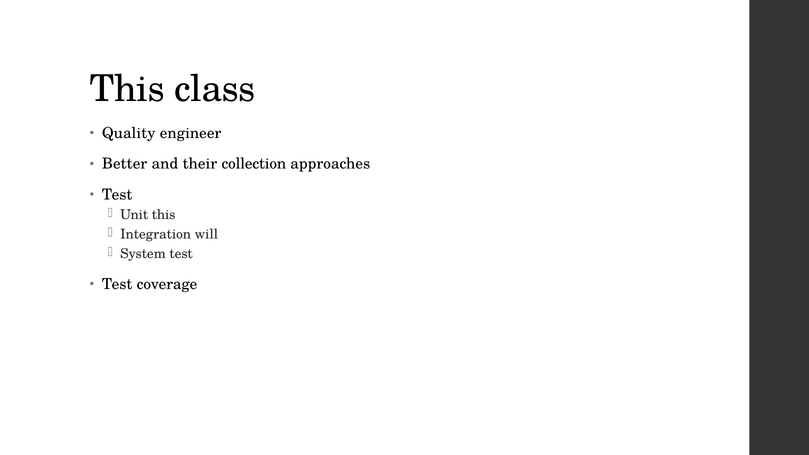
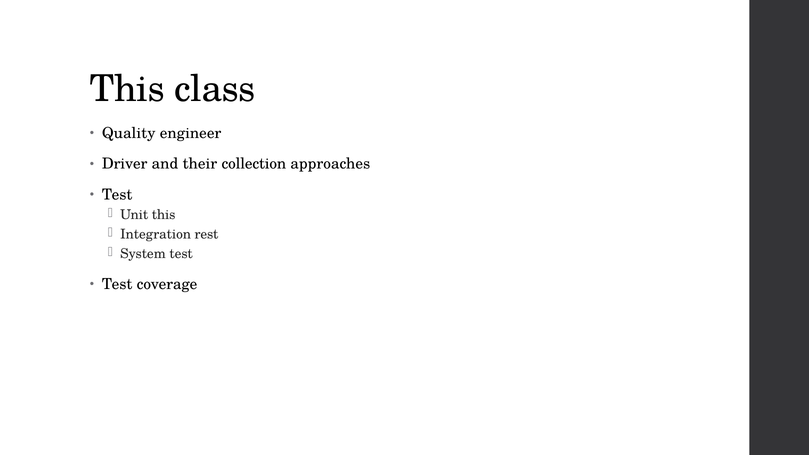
Better: Better -> Driver
will: will -> rest
